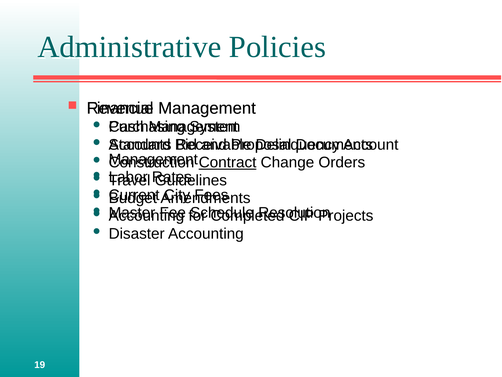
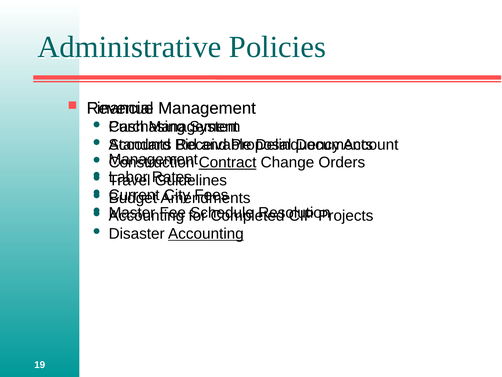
Accounting at (206, 233) underline: none -> present
